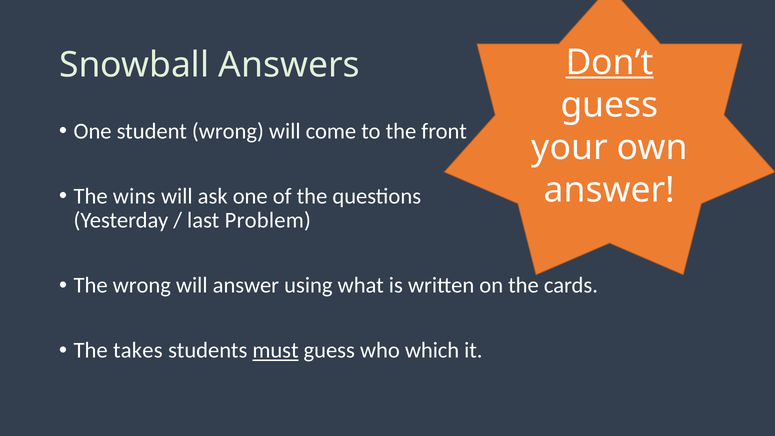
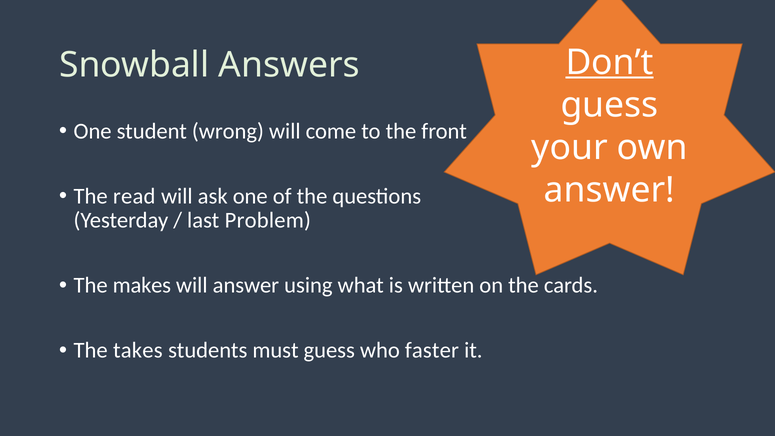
wins: wins -> read
The wrong: wrong -> makes
must underline: present -> none
which: which -> faster
